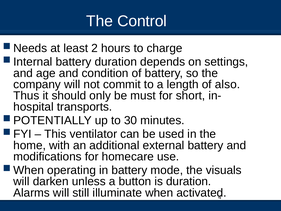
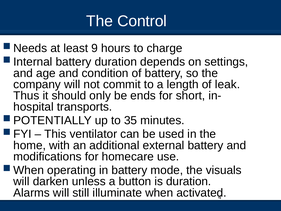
2: 2 -> 9
also: also -> leak
must: must -> ends
30: 30 -> 35
